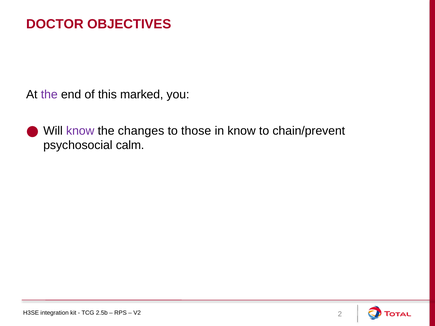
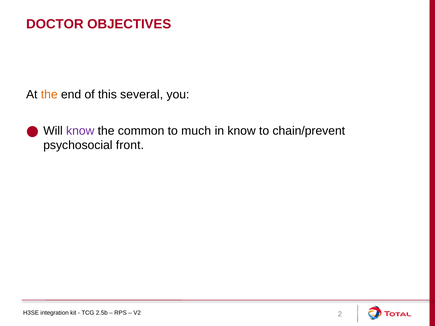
the at (49, 95) colour: purple -> orange
marked: marked -> several
changes: changes -> common
those: those -> much
calm: calm -> front
